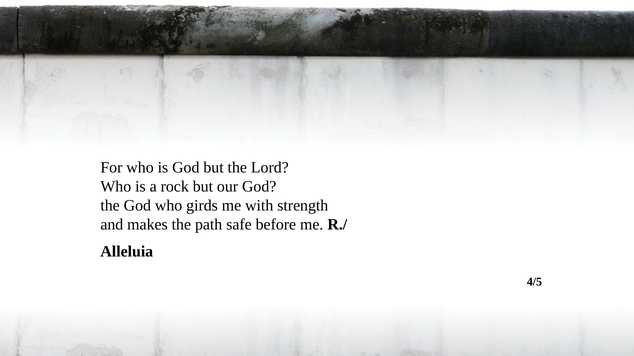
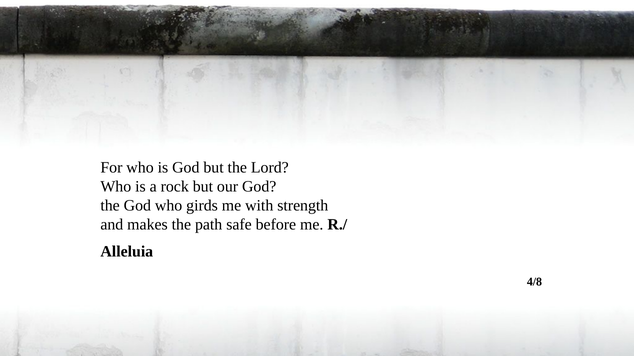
4/5: 4/5 -> 4/8
